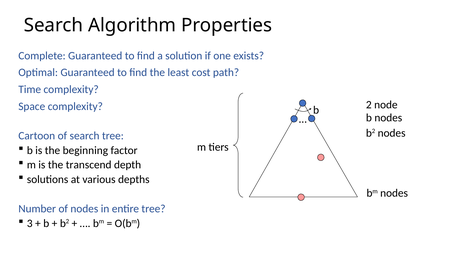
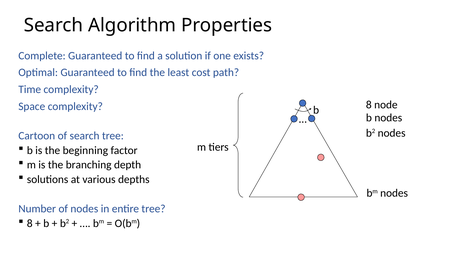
b 2: 2 -> 8
transcend: transcend -> branching
3 at (30, 223): 3 -> 8
